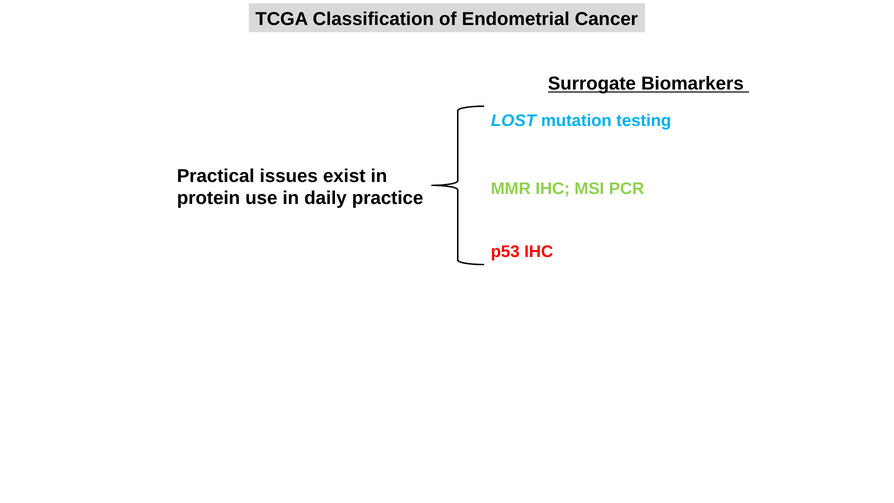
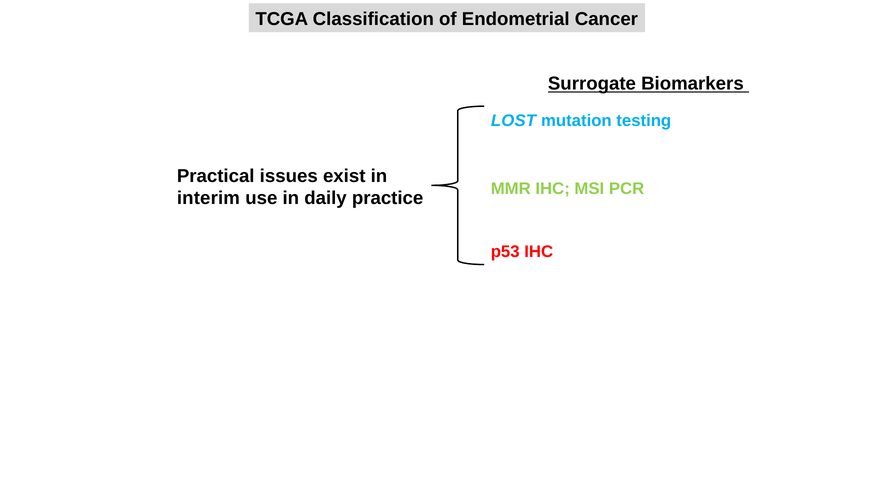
protein: protein -> interim
